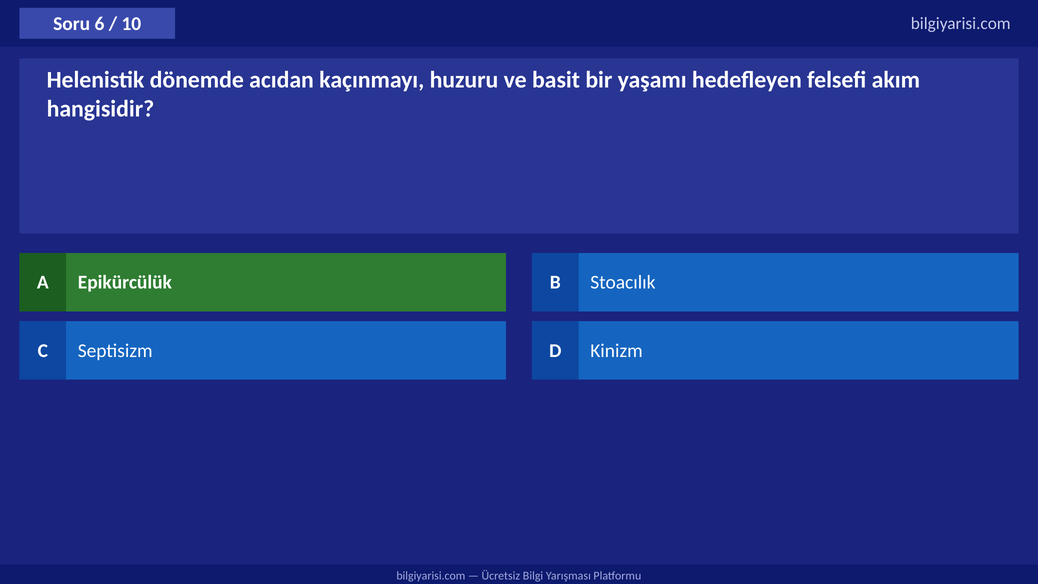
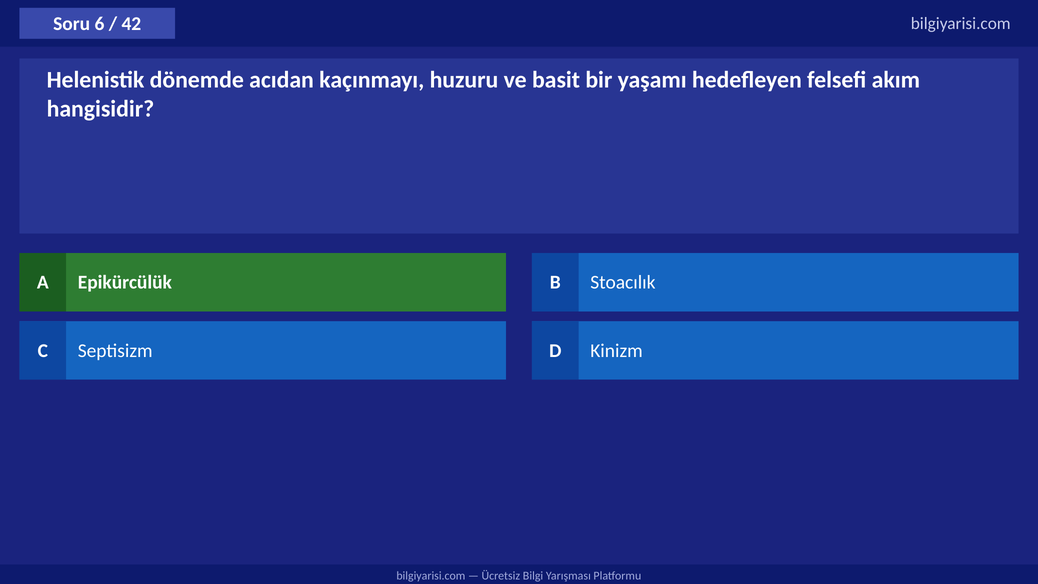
10: 10 -> 42
